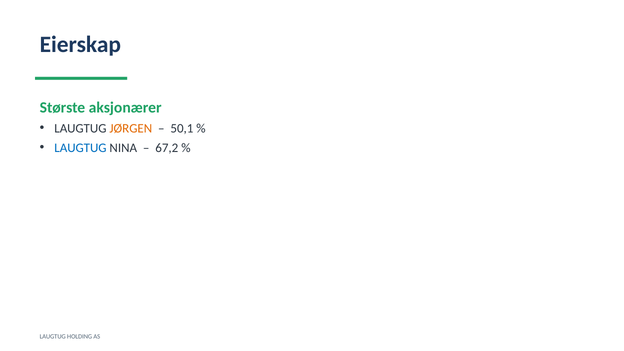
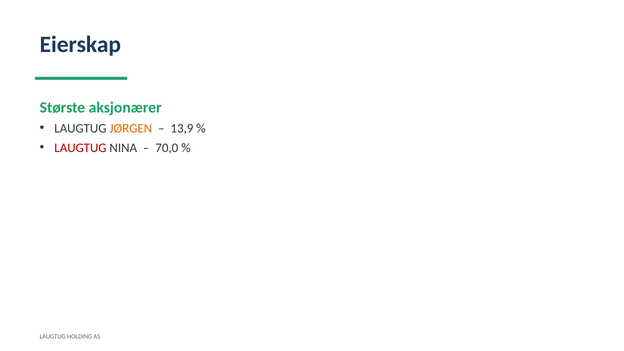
50,1: 50,1 -> 13,9
LAUGTUG at (80, 148) colour: blue -> red
67,2: 67,2 -> 70,0
